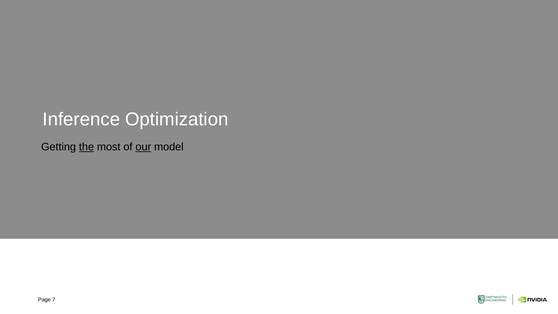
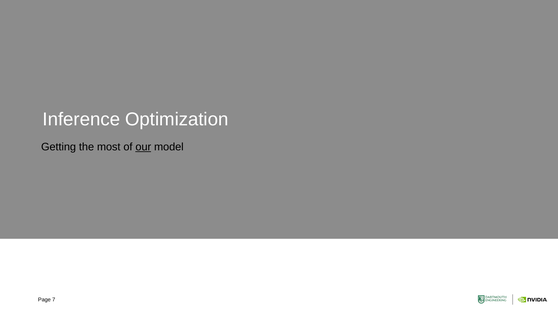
the underline: present -> none
